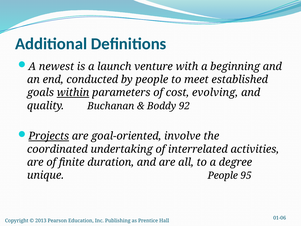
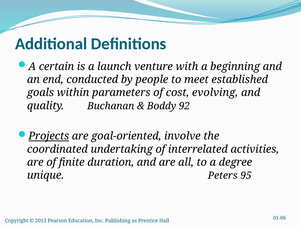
newest: newest -> certain
within underline: present -> none
unique People: People -> Peters
